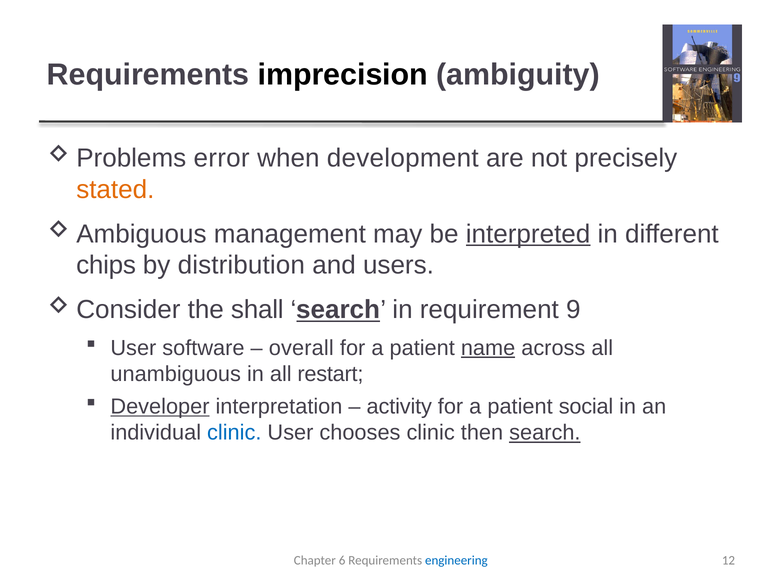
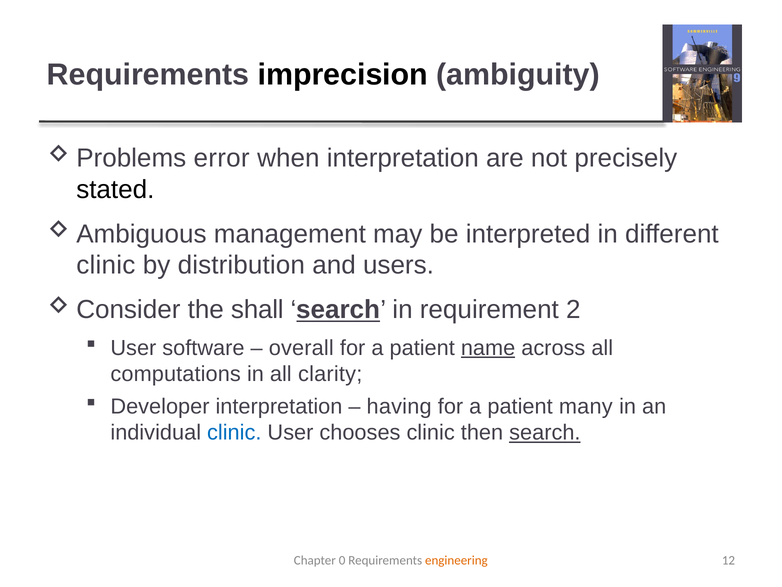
when development: development -> interpretation
stated colour: orange -> black
interpreted underline: present -> none
chips at (106, 265): chips -> clinic
9: 9 -> 2
unambiguous: unambiguous -> computations
restart: restart -> clarity
Developer underline: present -> none
activity: activity -> having
social: social -> many
6: 6 -> 0
engineering colour: blue -> orange
